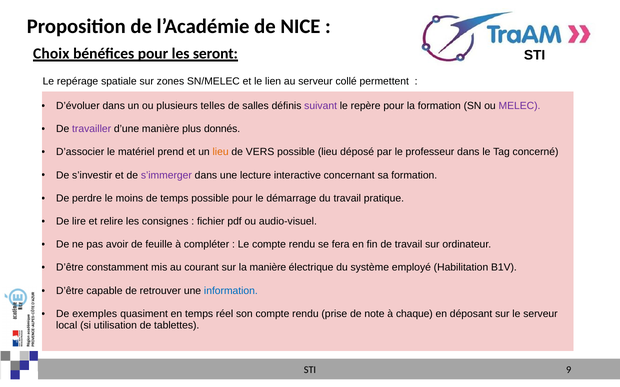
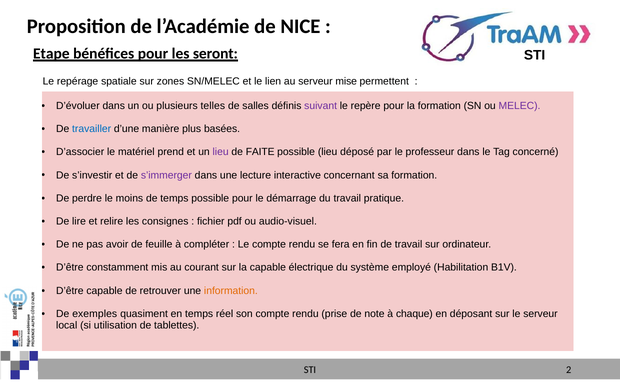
Choix: Choix -> Etape
collé: collé -> mise
travailler colour: purple -> blue
donnés: donnés -> basées
lieu at (221, 152) colour: orange -> purple
VERS: VERS -> FAITE
la manière: manière -> capable
information colour: blue -> orange
9: 9 -> 2
